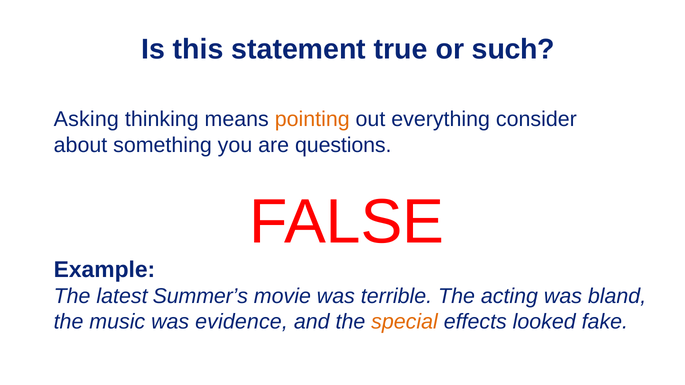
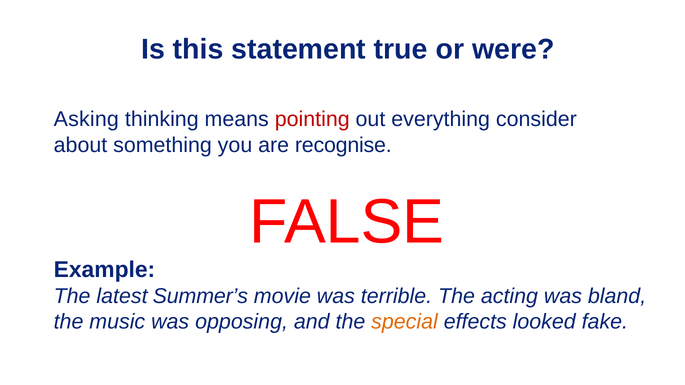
such: such -> were
pointing colour: orange -> red
questions: questions -> recognise
evidence: evidence -> opposing
